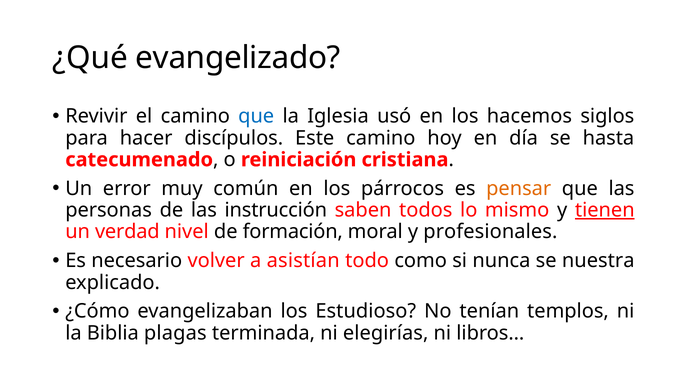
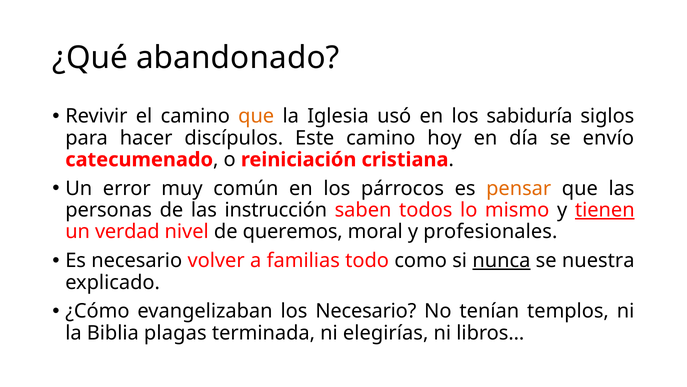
evangelizado: evangelizado -> abandonado
que at (256, 116) colour: blue -> orange
hacemos: hacemos -> sabiduría
hasta: hasta -> envío
formación: formación -> queremos
asistían: asistían -> familias
nunca underline: none -> present
los Estudioso: Estudioso -> Necesario
